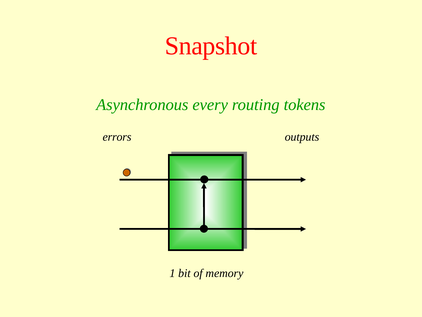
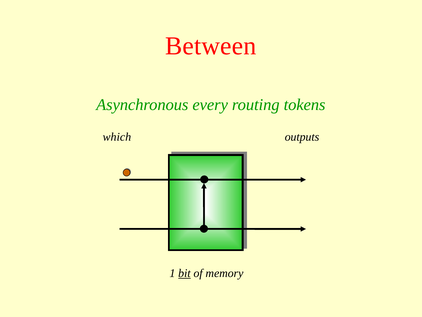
Snapshot: Snapshot -> Between
errors: errors -> which
bit underline: none -> present
